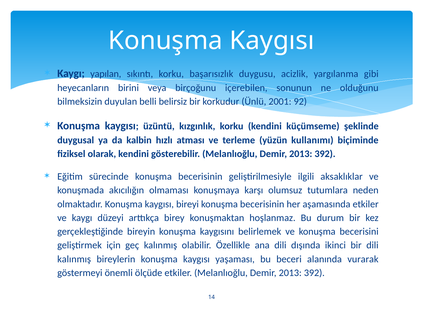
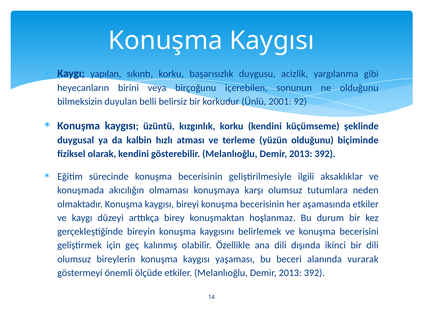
yüzün kullanımı: kullanımı -> olduğunu
kalınmış at (74, 259): kalınmış -> olumsuz
